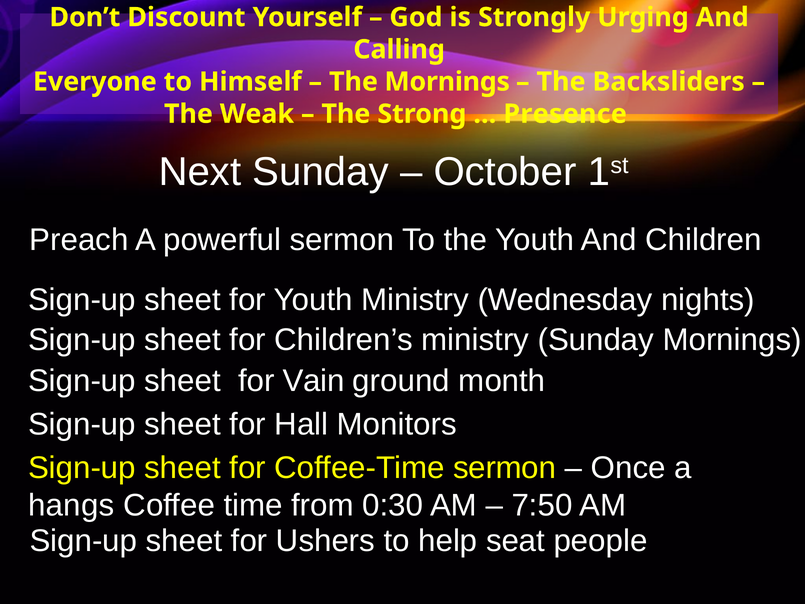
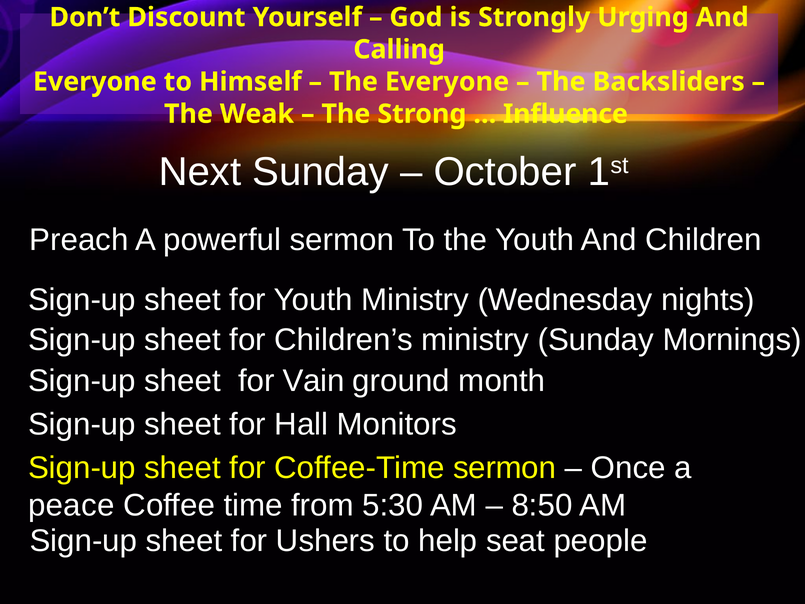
The Mornings: Mornings -> Everyone
Presence: Presence -> Influence
hangs: hangs -> peace
0:30: 0:30 -> 5:30
7:50: 7:50 -> 8:50
